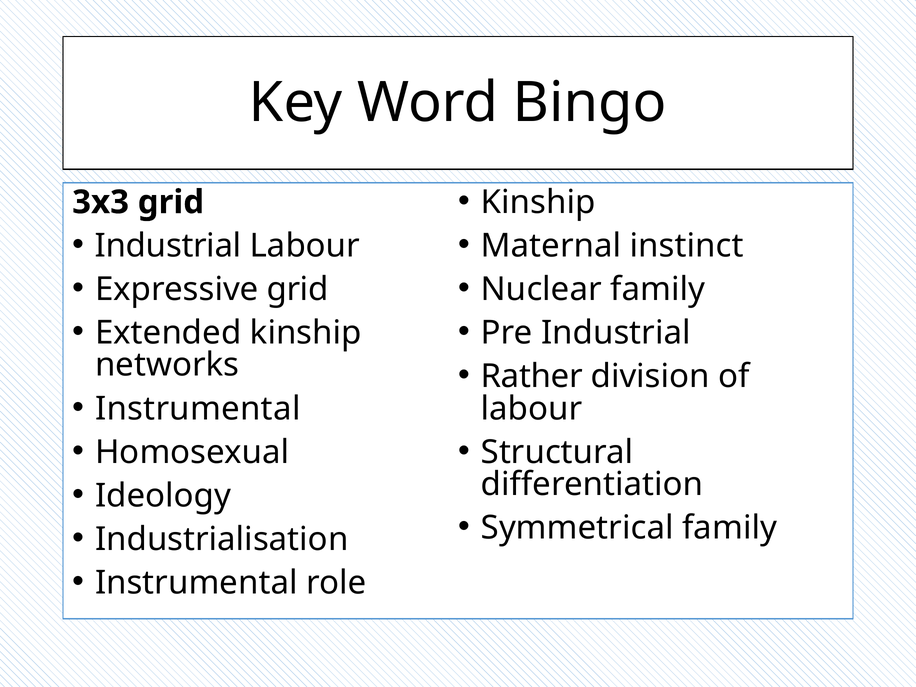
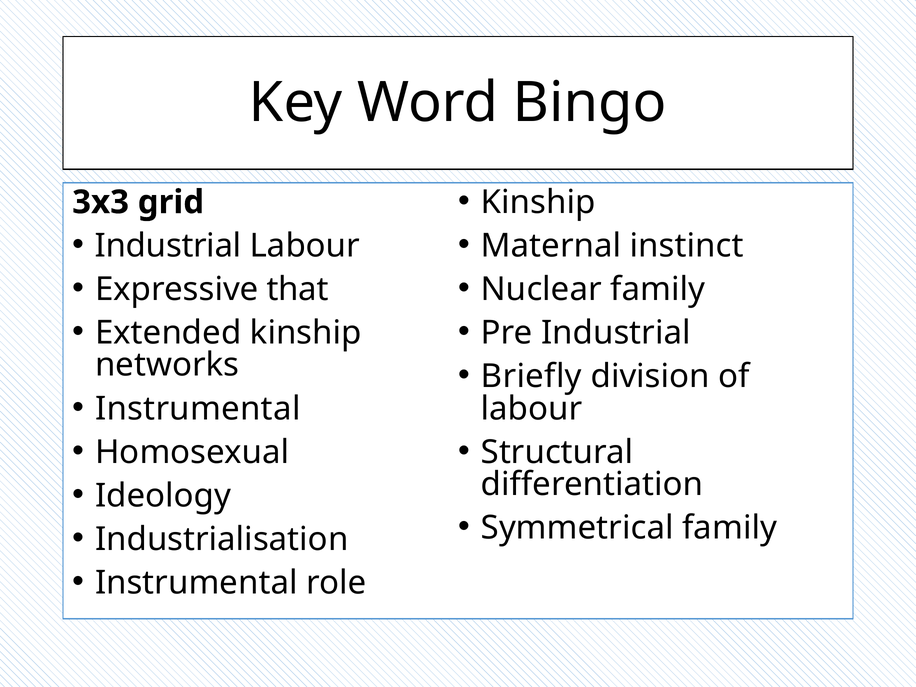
Expressive grid: grid -> that
Rather: Rather -> Briefly
